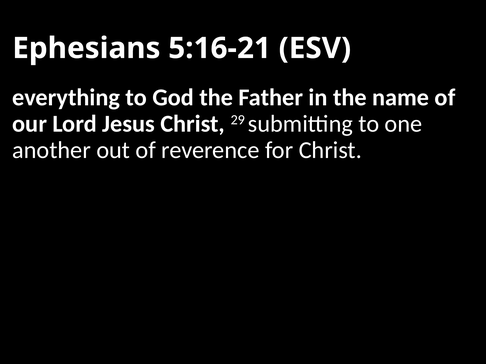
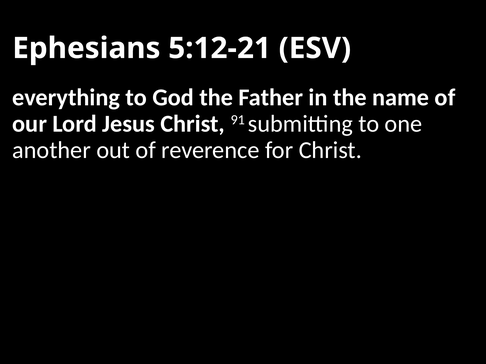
5:16-21: 5:16-21 -> 5:12-21
29: 29 -> 91
